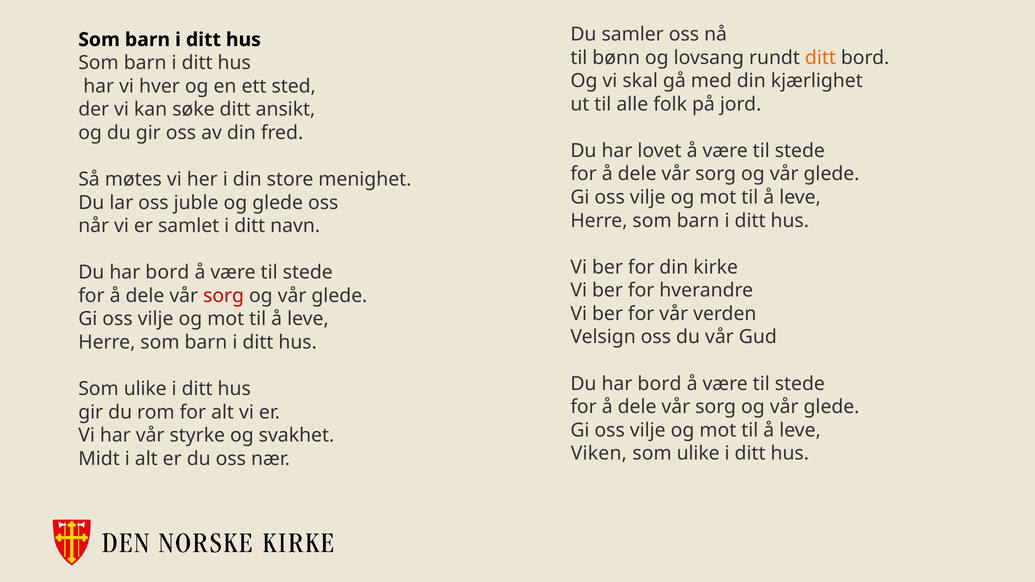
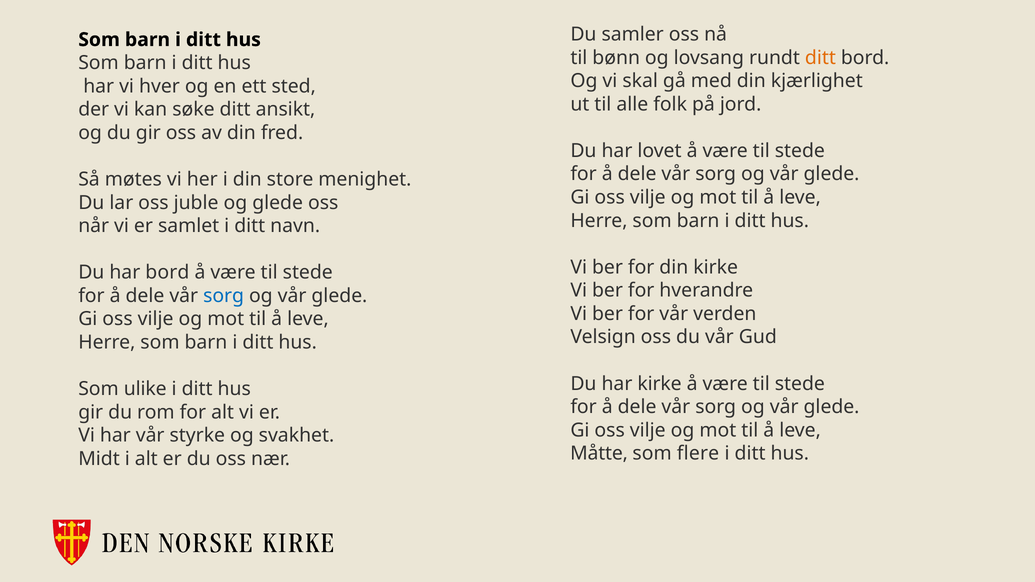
sorg at (224, 296) colour: red -> blue
bord at (659, 384): bord -> kirke
Viken: Viken -> Måtte
ulike at (698, 454): ulike -> flere
